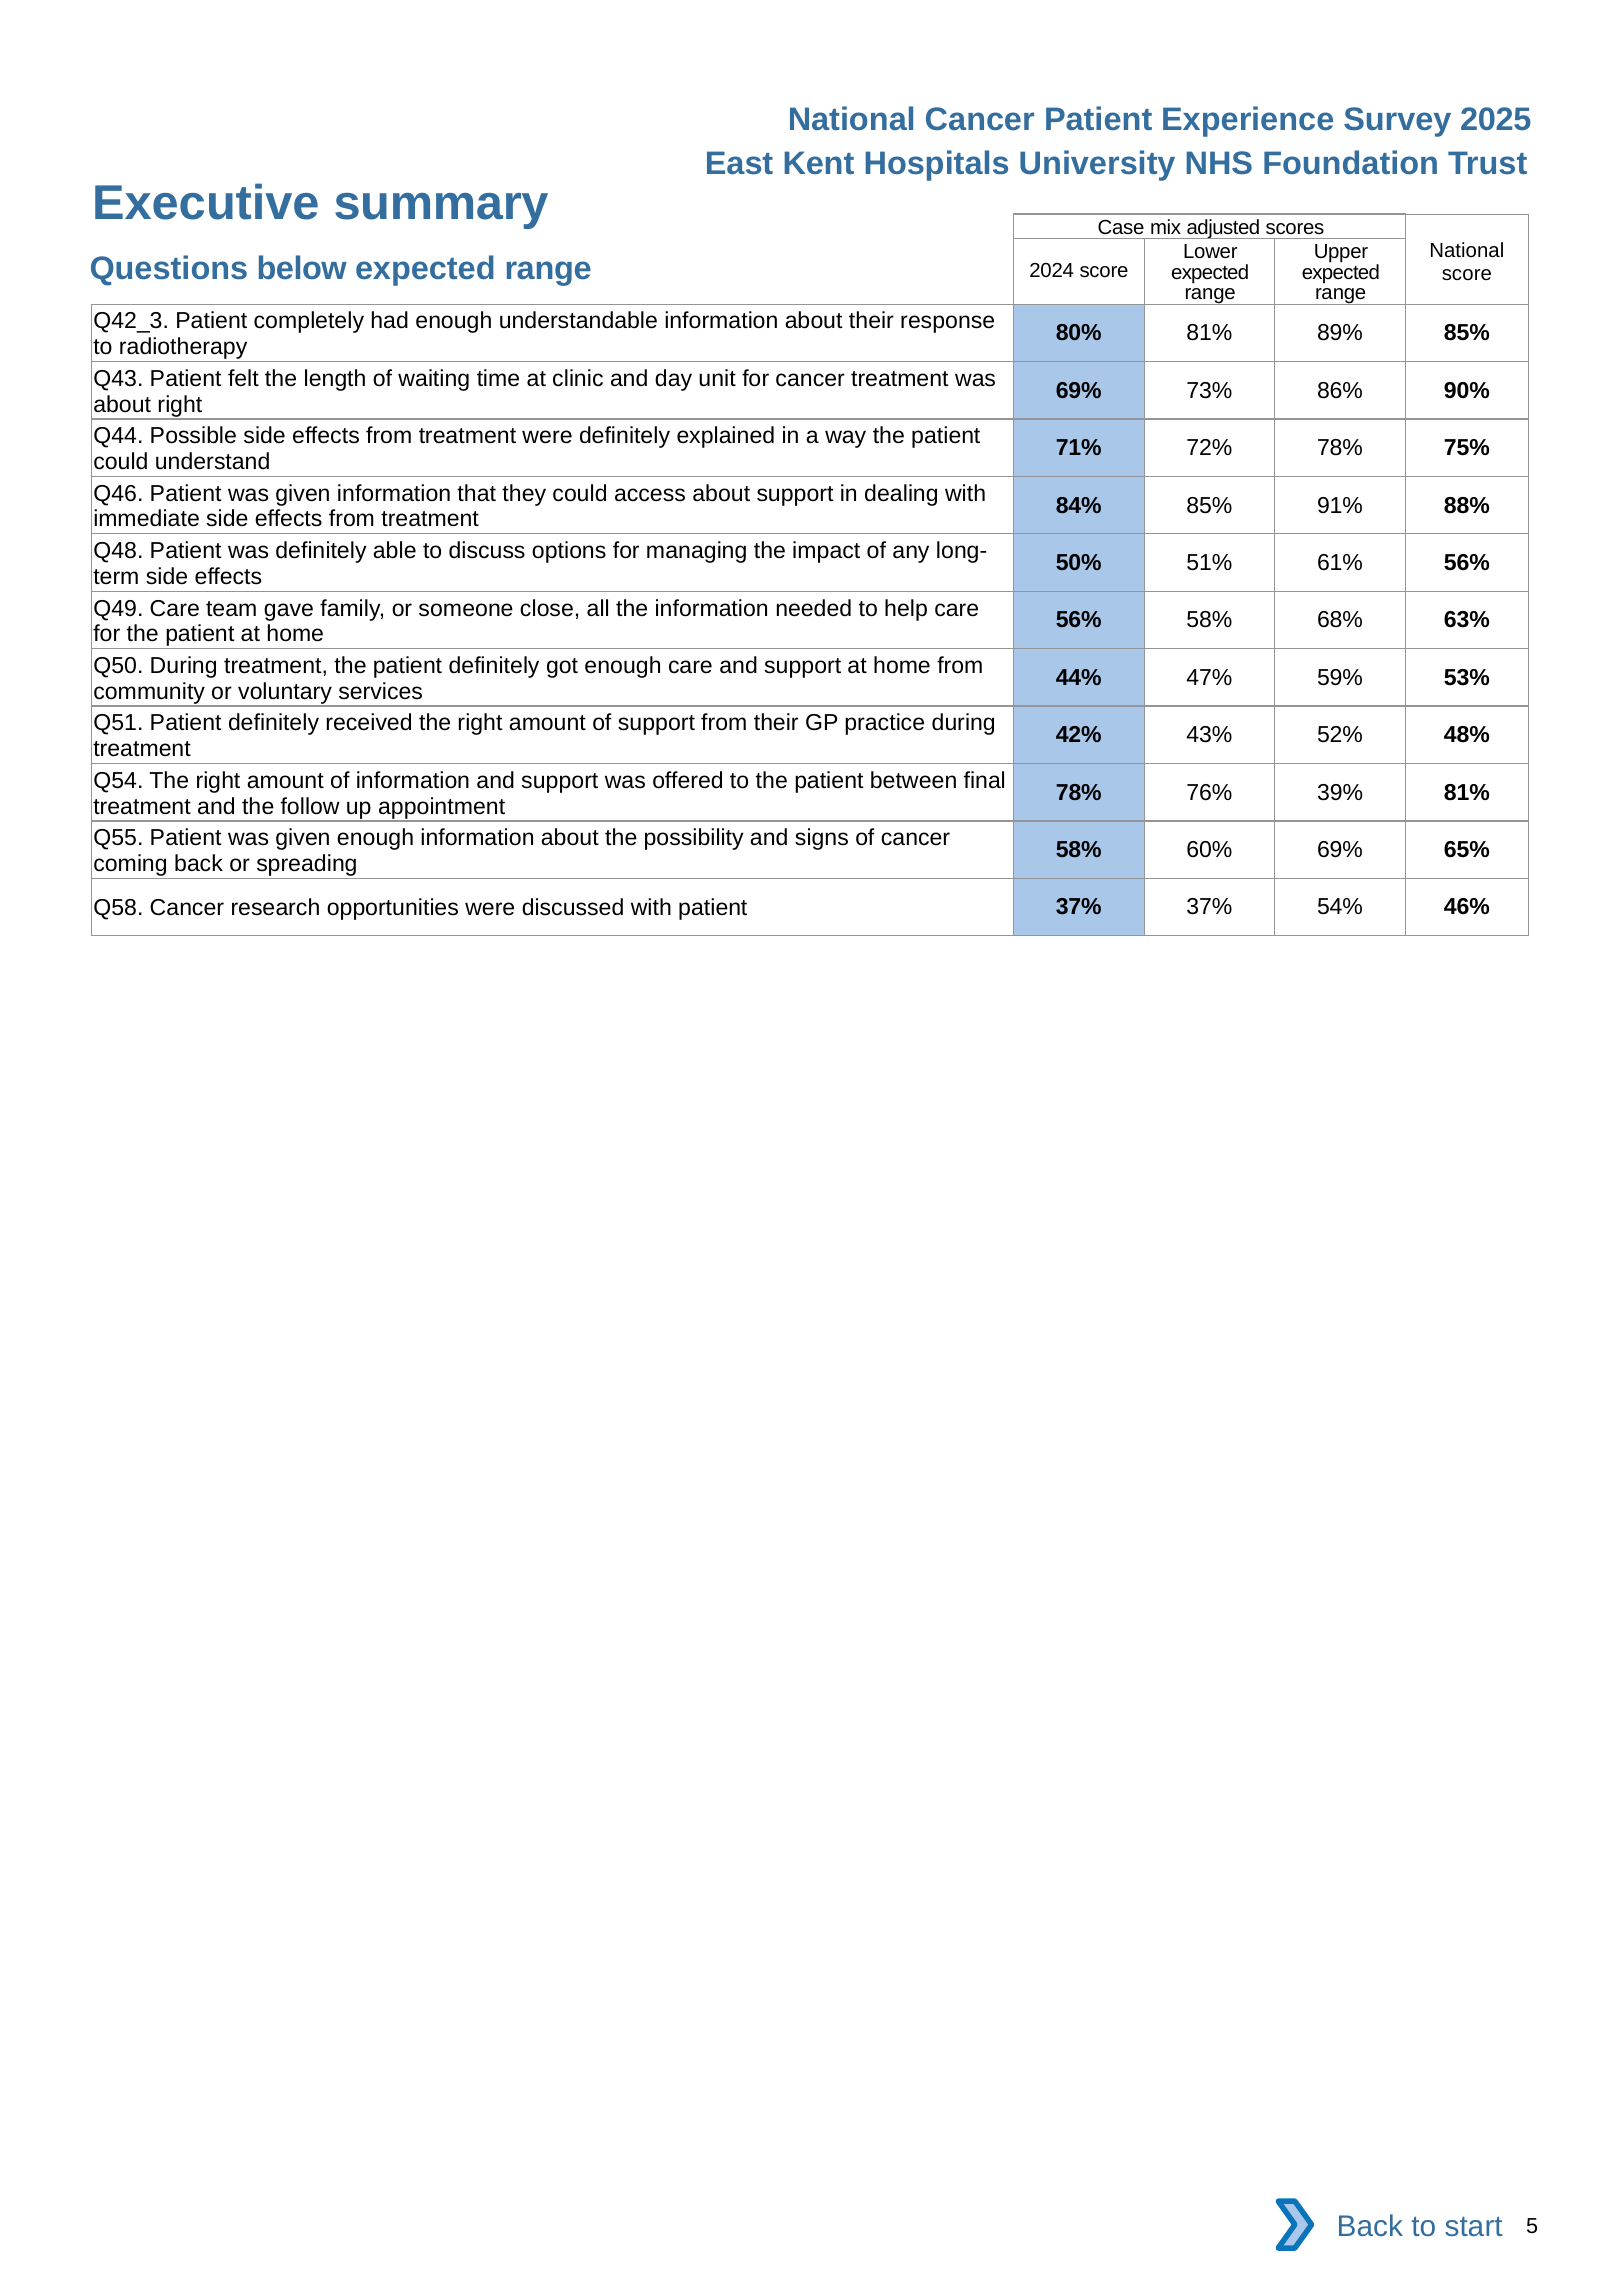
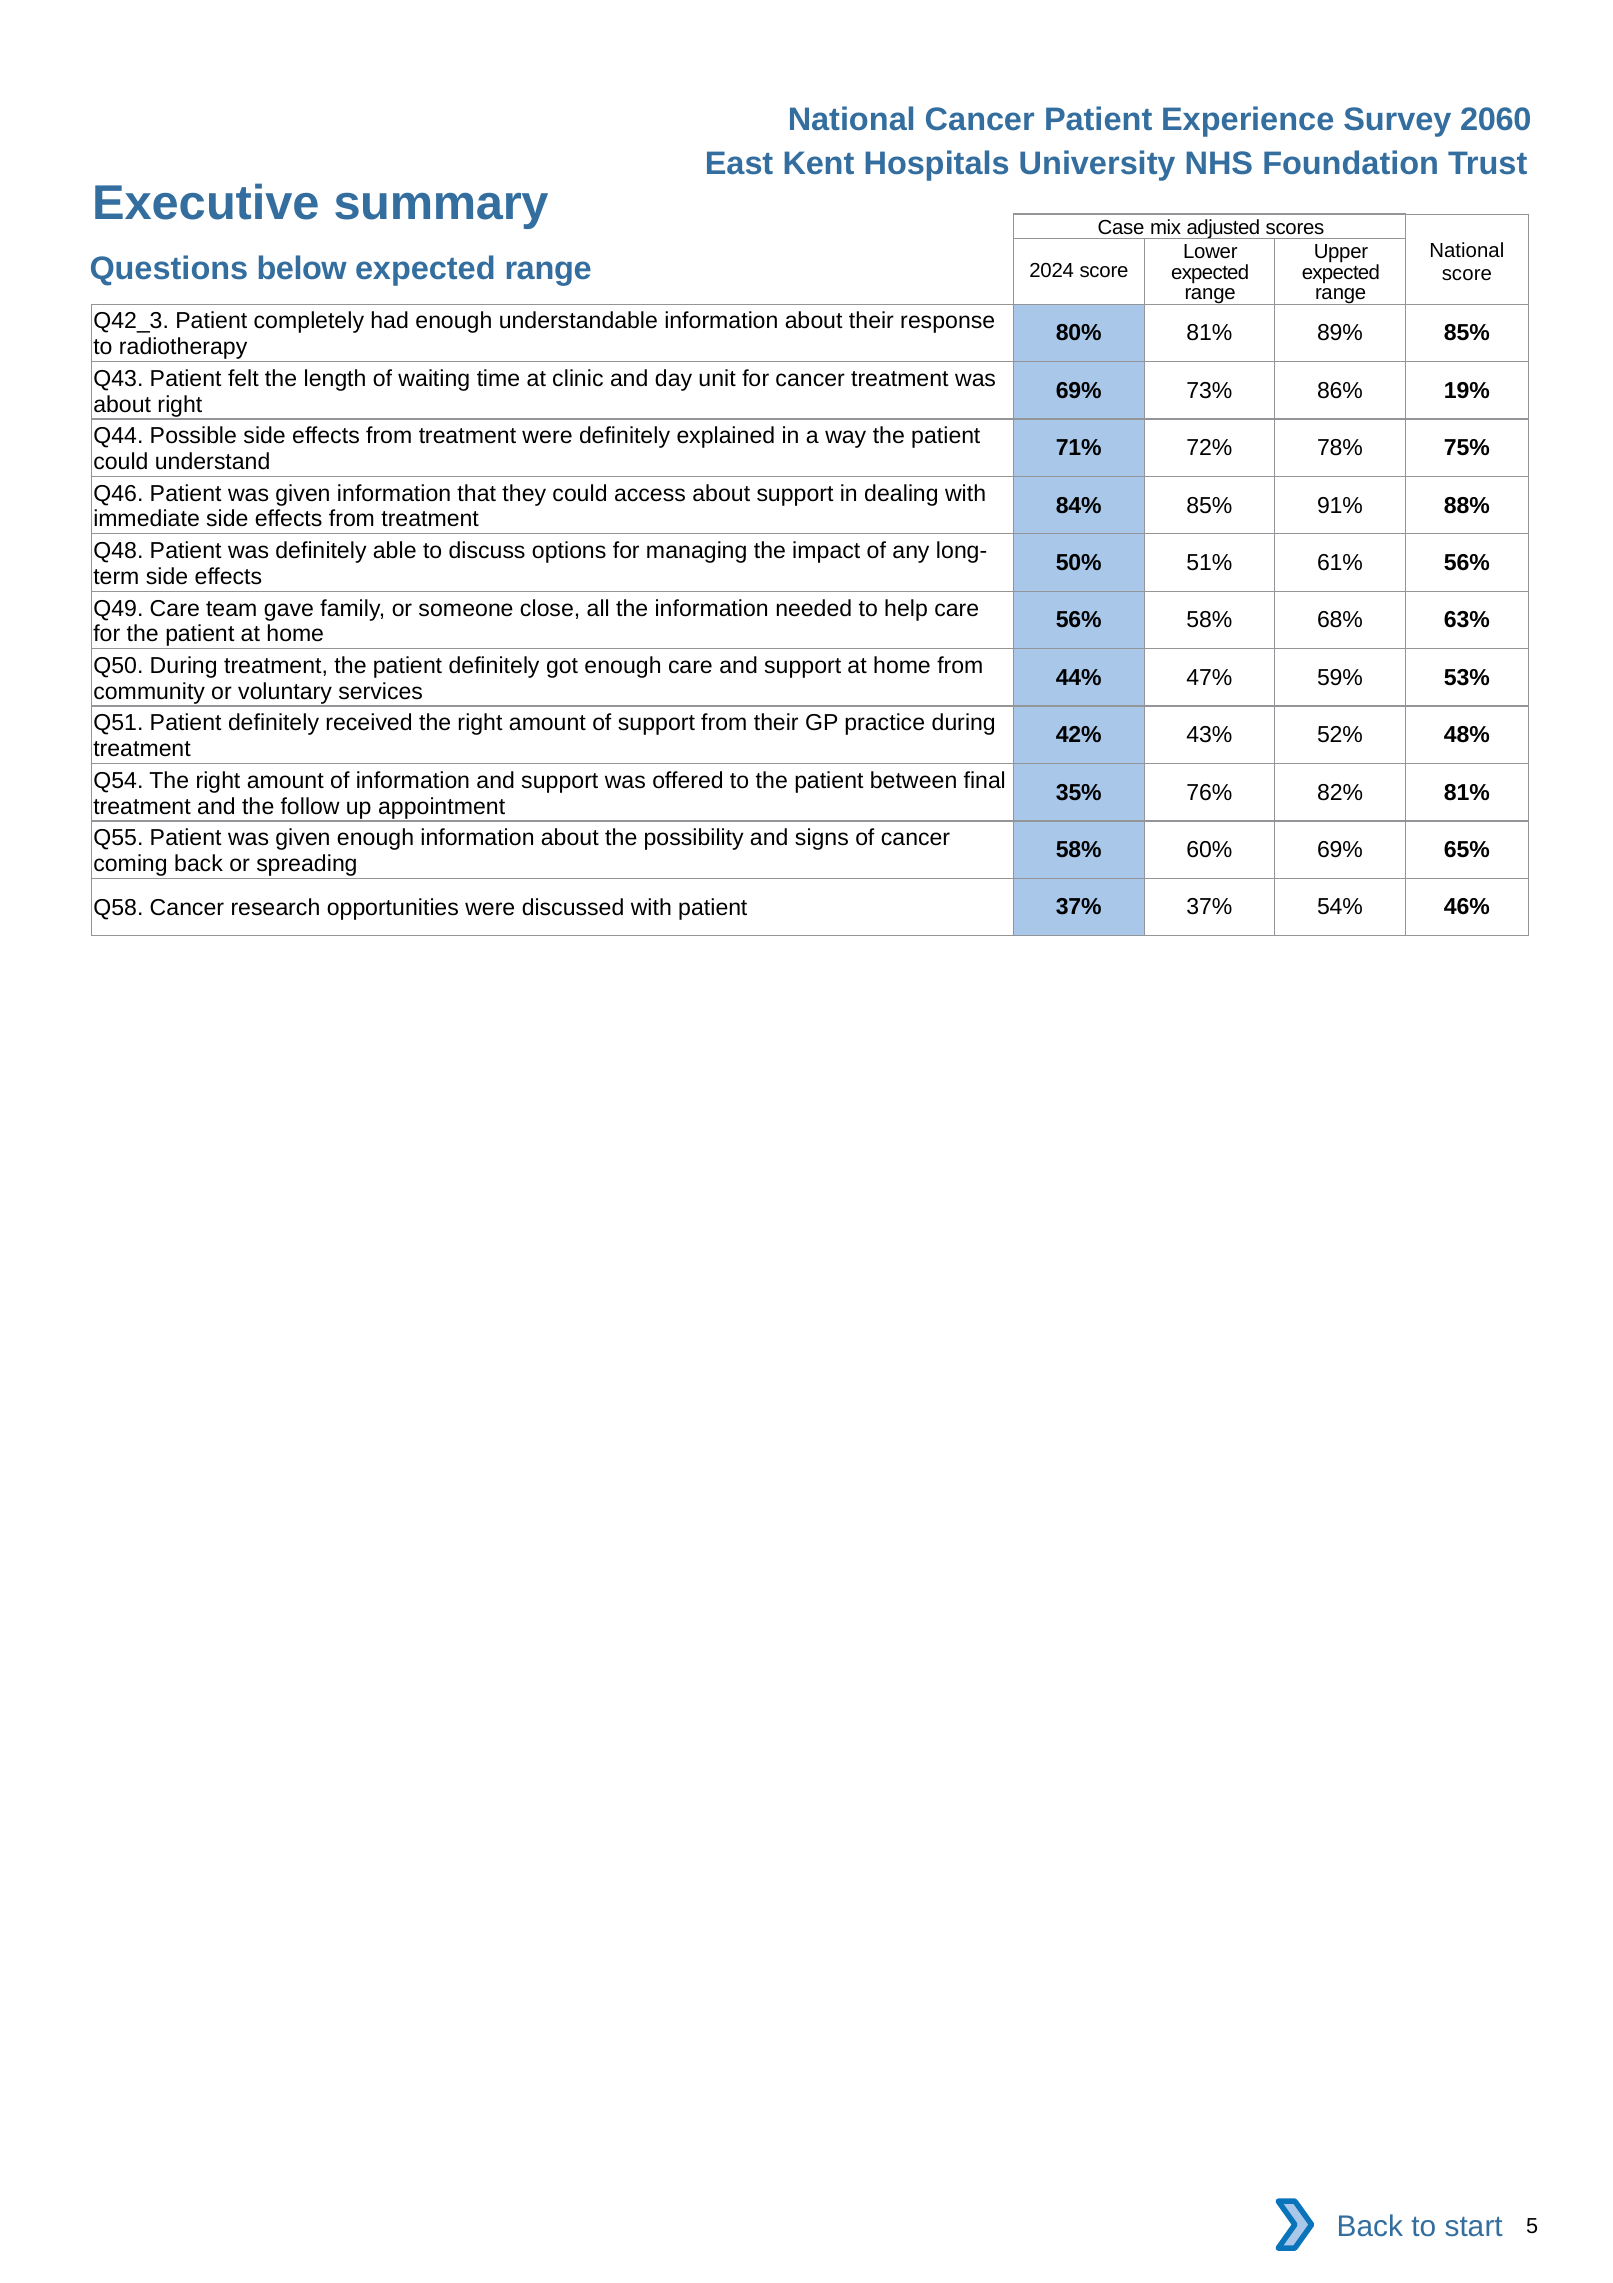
2025: 2025 -> 2060
90%: 90% -> 19%
78% at (1079, 792): 78% -> 35%
39%: 39% -> 82%
